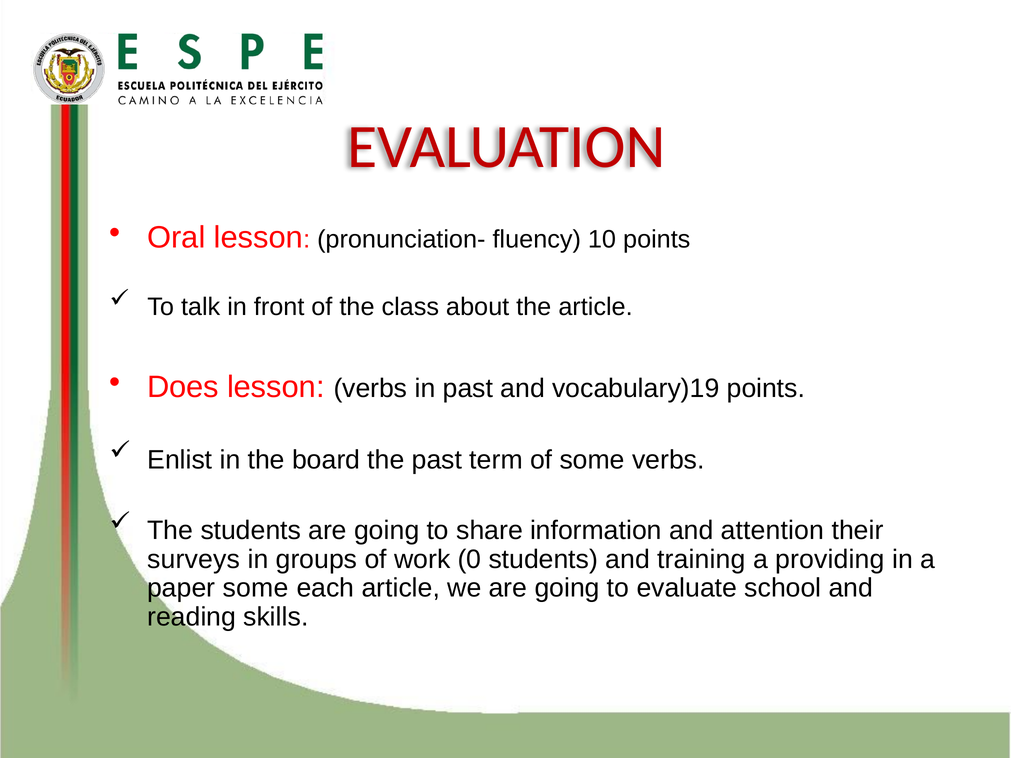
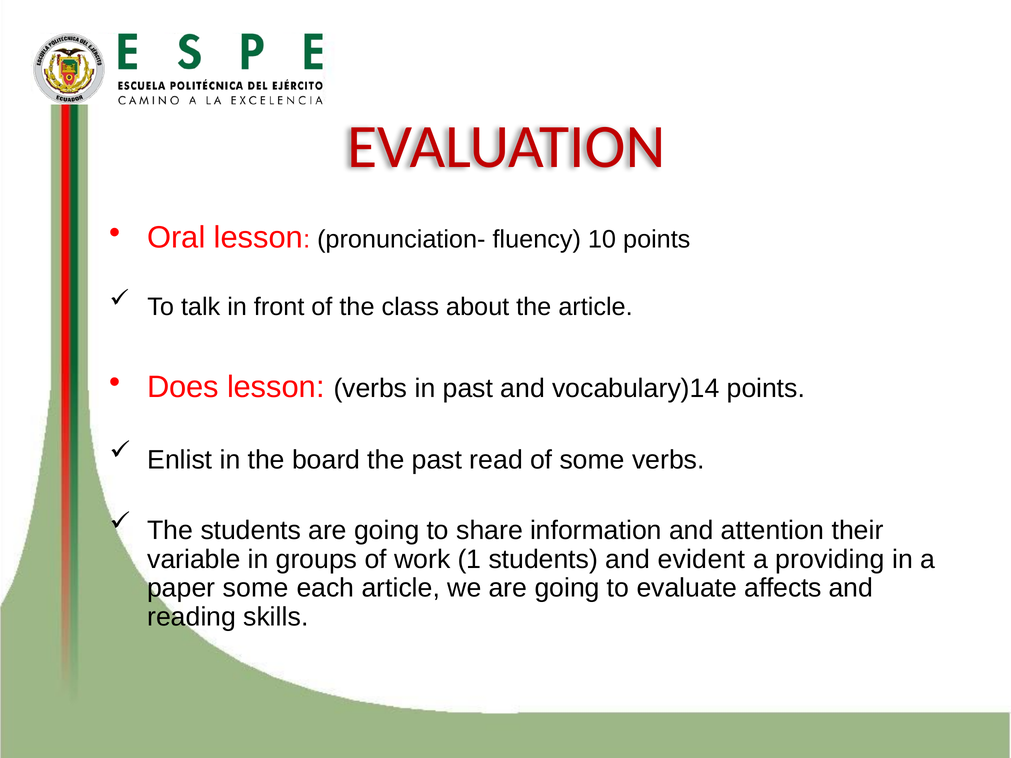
vocabulary)19: vocabulary)19 -> vocabulary)14
term: term -> read
surveys: surveys -> variable
0: 0 -> 1
training: training -> evident
school: school -> affects
